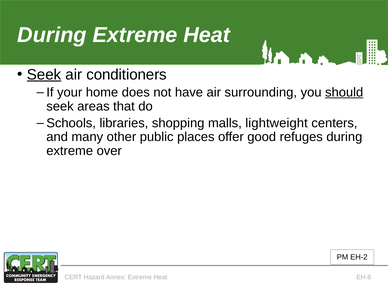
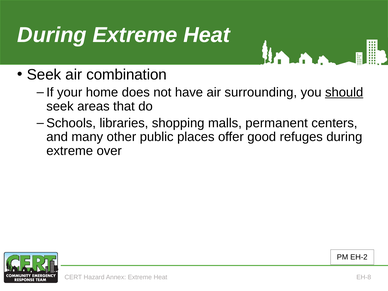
Seek at (44, 75) underline: present -> none
conditioners: conditioners -> combination
lightweight: lightweight -> permanent
